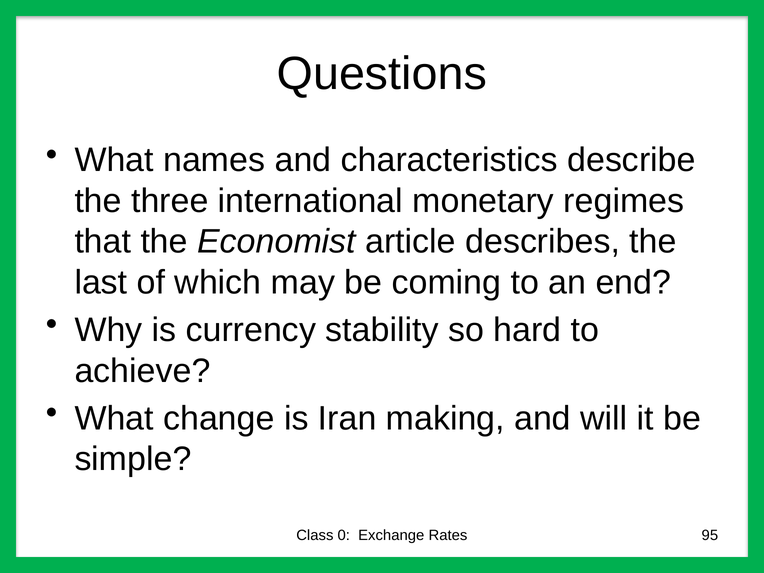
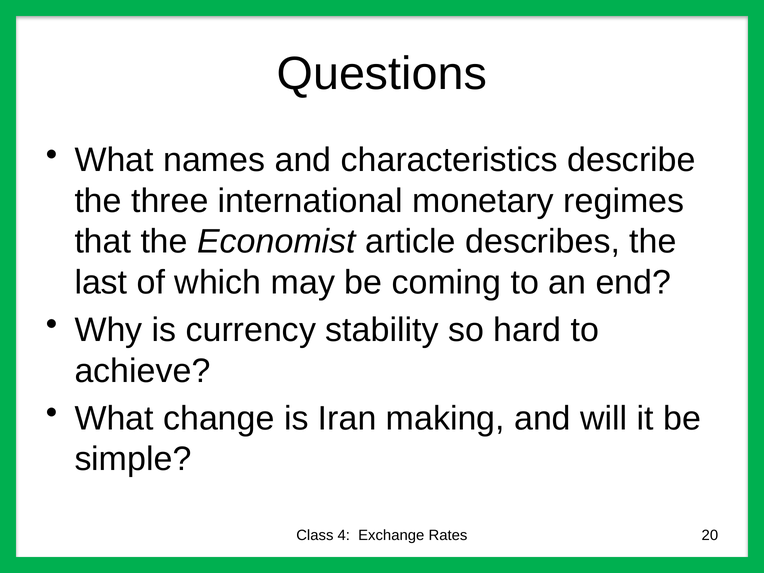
0: 0 -> 4
95: 95 -> 20
